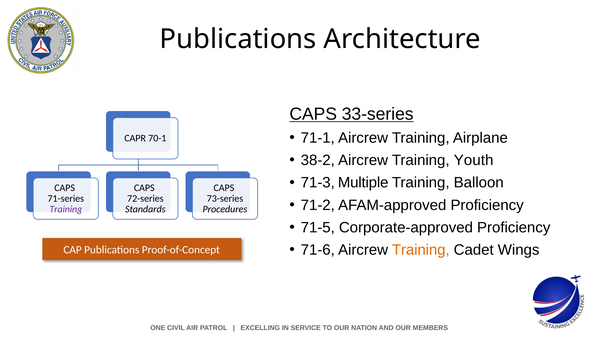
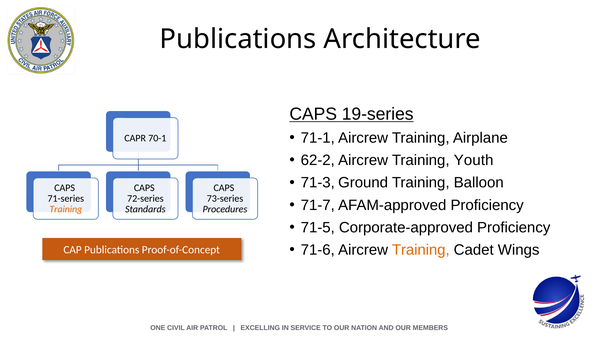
33-series: 33-series -> 19-series
38-2: 38-2 -> 62-2
Multiple: Multiple -> Ground
71-2: 71-2 -> 71-7
Training at (66, 209) colour: purple -> orange
